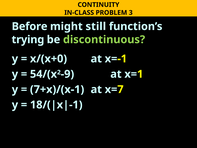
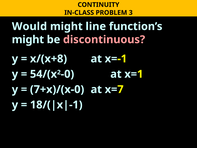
Before: Before -> Would
still: still -> line
trying at (28, 40): trying -> might
discontinuous colour: light green -> pink
x/(x+0: x/(x+0 -> x/(x+8
-9: -9 -> -0
7+x)/(x-1: 7+x)/(x-1 -> 7+x)/(x-0
